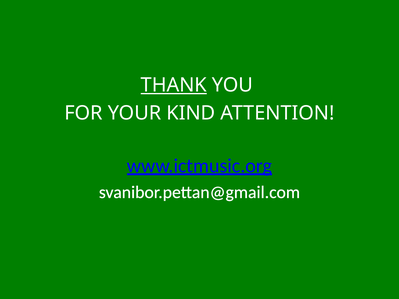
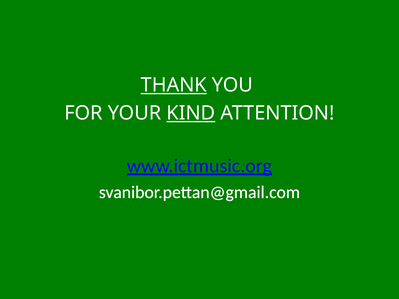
KIND underline: none -> present
